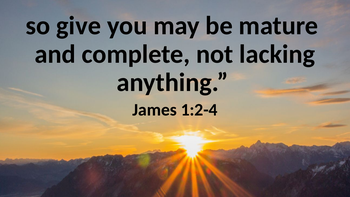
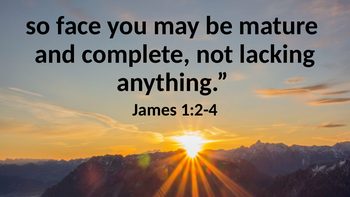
give: give -> face
